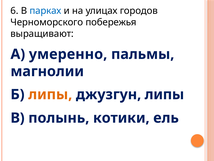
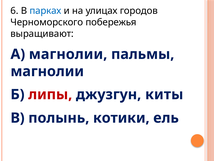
А умеренно: умеренно -> магнолии
липы at (50, 94) colour: orange -> red
джузгун липы: липы -> киты
